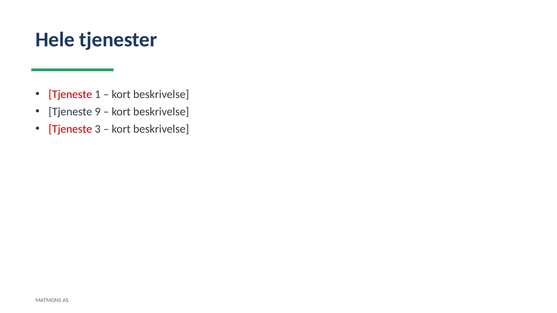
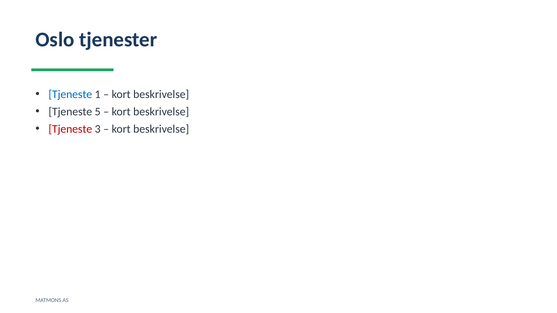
Hele: Hele -> Oslo
Tjeneste at (70, 94) colour: red -> blue
9: 9 -> 5
